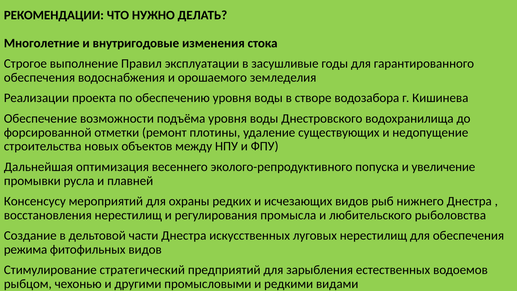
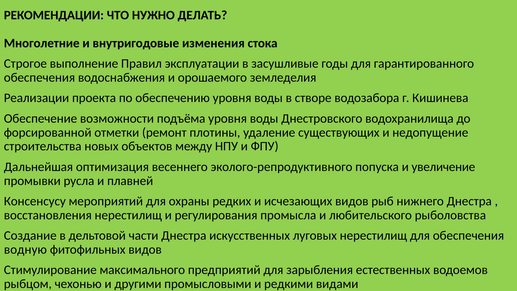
режима: режима -> водную
стратегический: стратегический -> максимального
